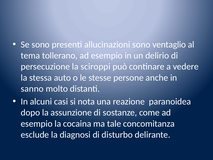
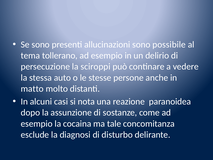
ventaglio: ventaglio -> possibile
sanno: sanno -> matto
